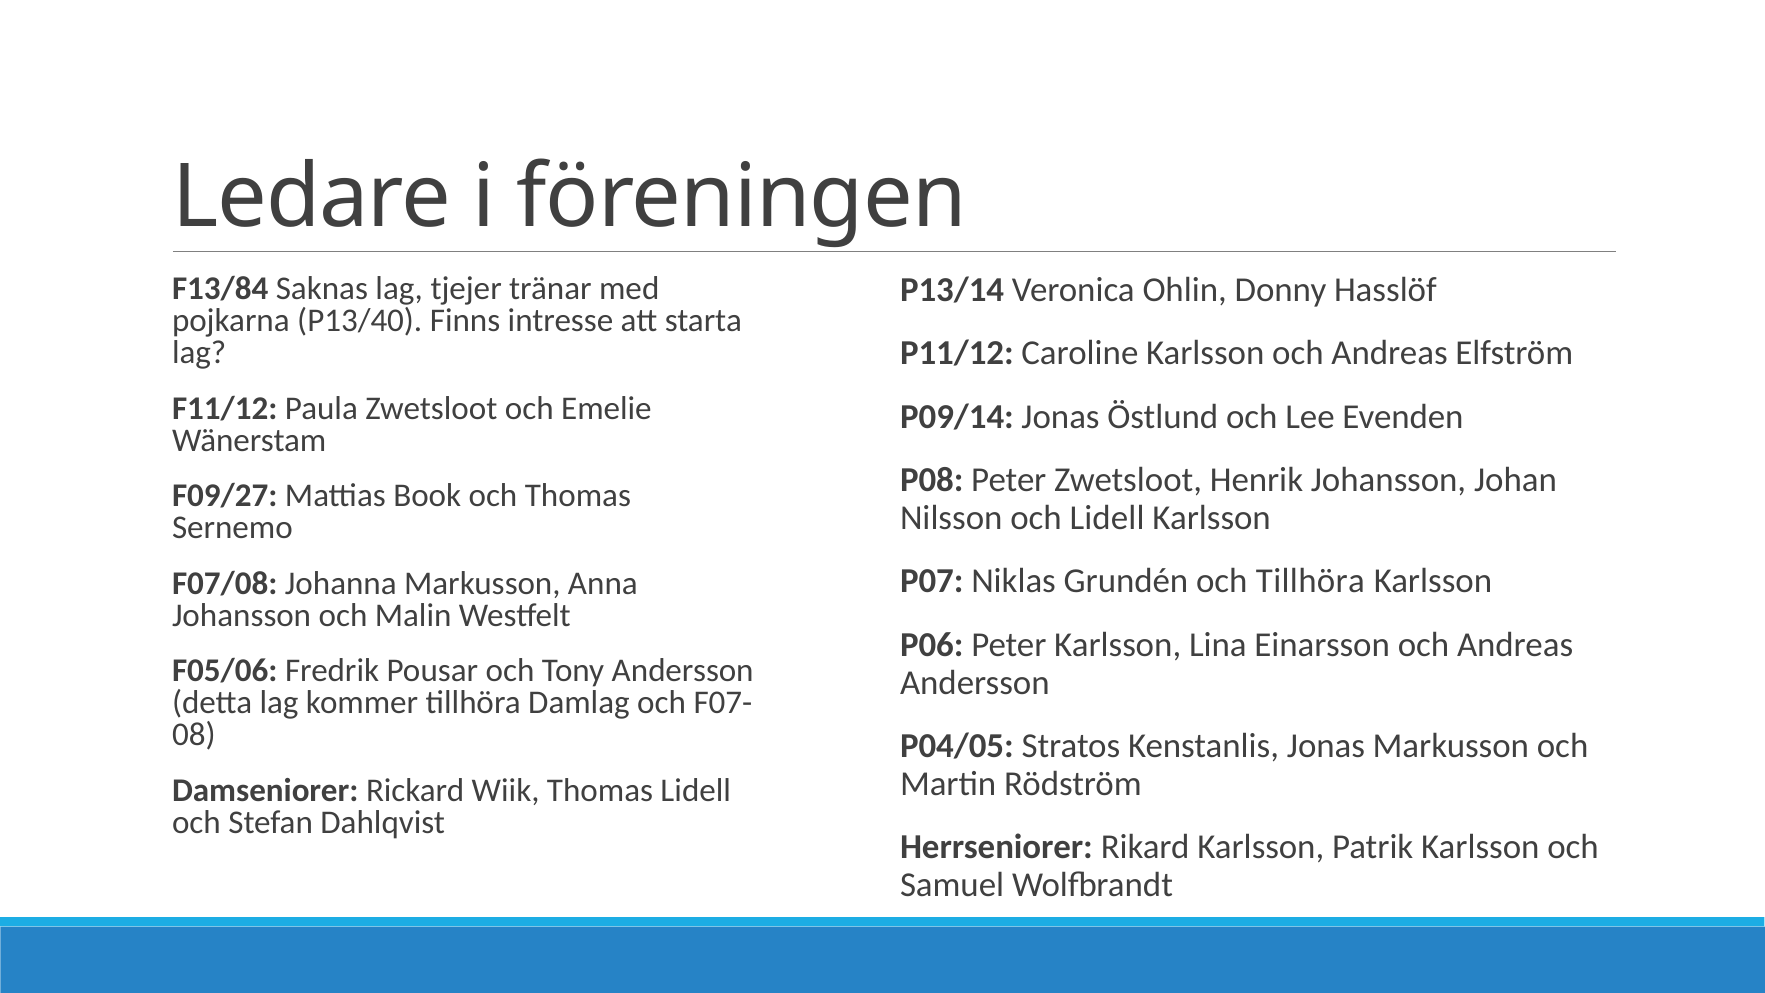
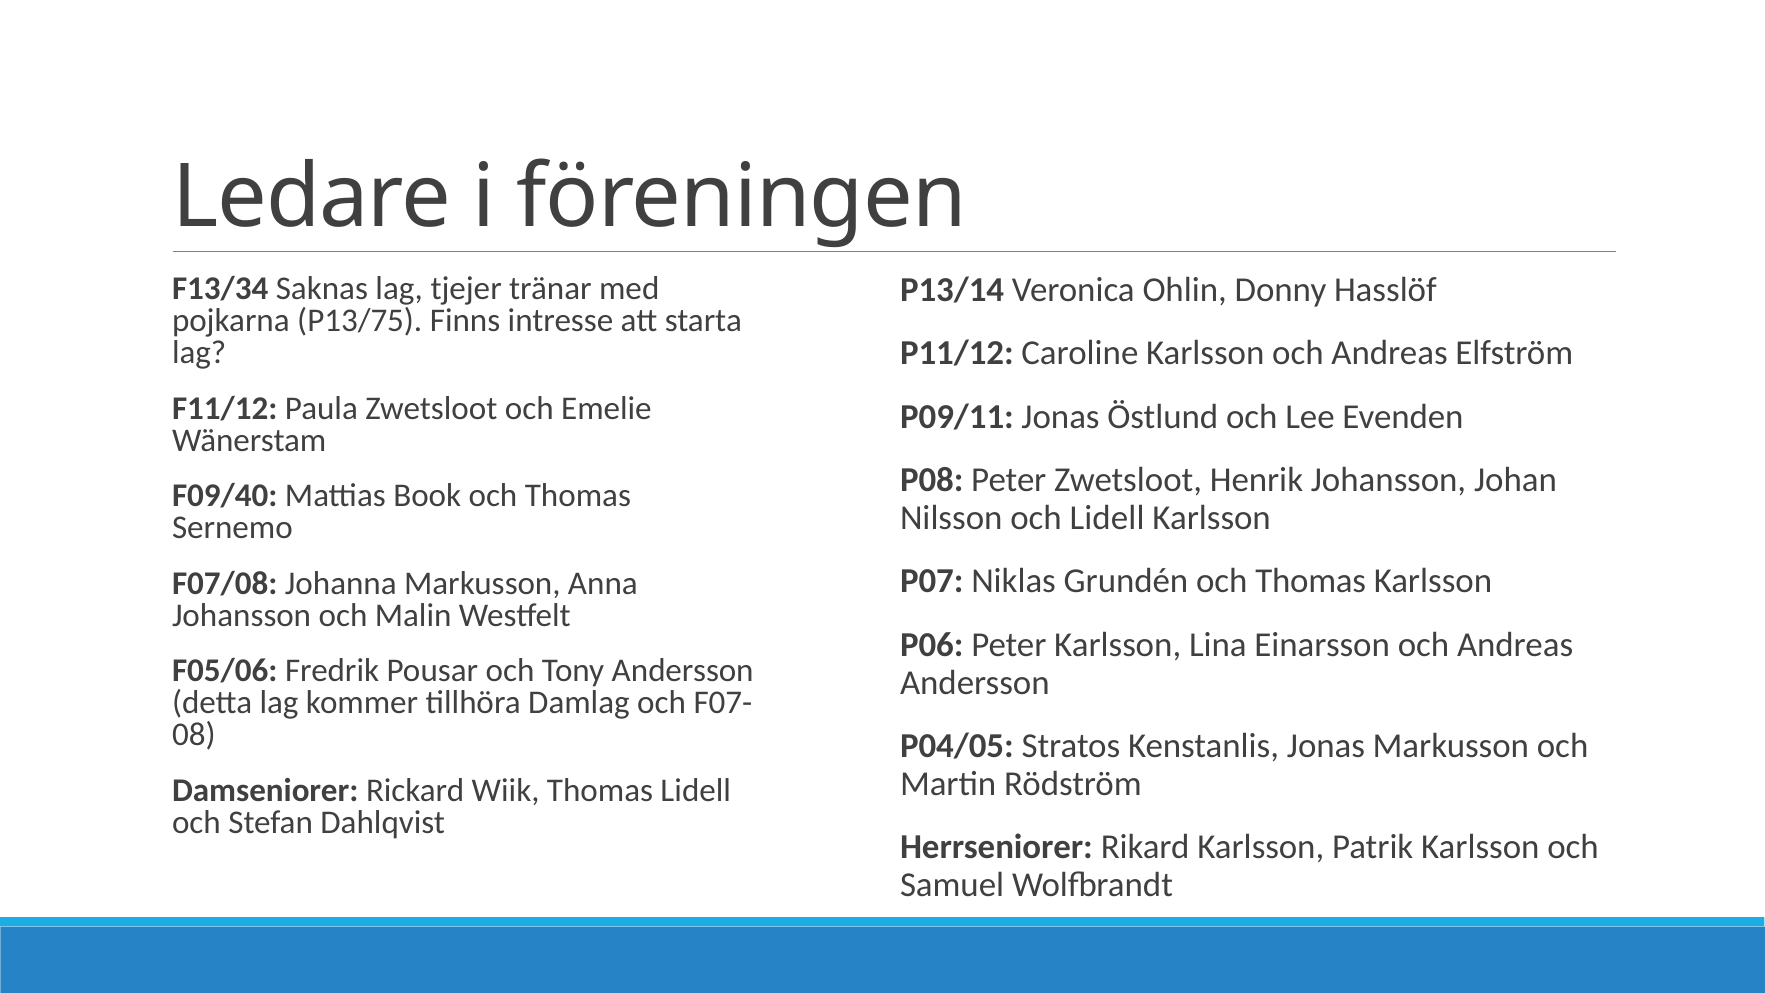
F13/84: F13/84 -> F13/34
P13/40: P13/40 -> P13/75
P09/14: P09/14 -> P09/11
F09/27: F09/27 -> F09/40
Grundén och Tillhöra: Tillhöra -> Thomas
